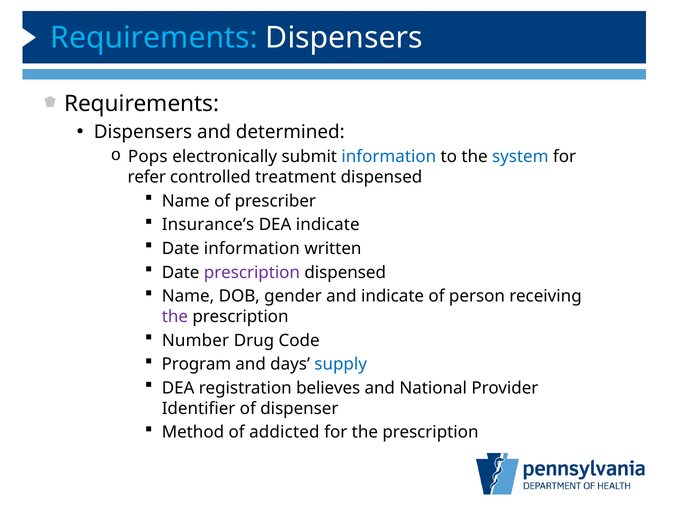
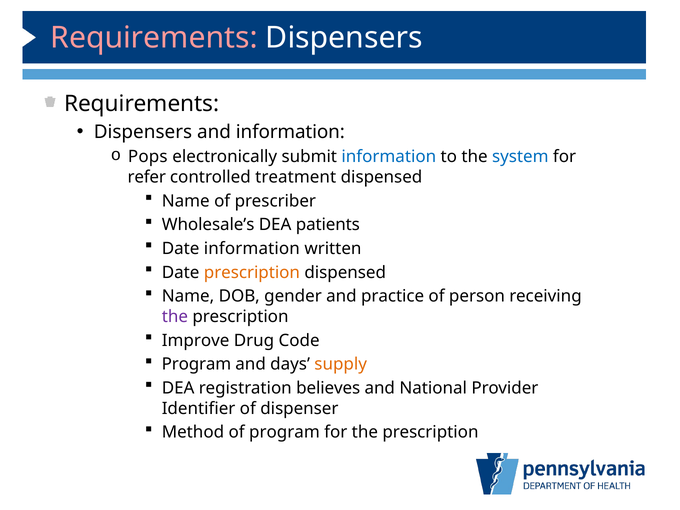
Requirements at (154, 38) colour: light blue -> pink
and determined: determined -> information
Insurance’s: Insurance’s -> Wholesale’s
DEA indicate: indicate -> patients
prescription at (252, 272) colour: purple -> orange
and indicate: indicate -> practice
Number: Number -> Improve
supply colour: blue -> orange
of addicted: addicted -> program
